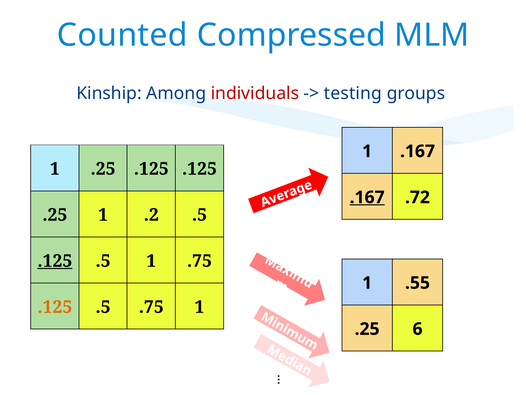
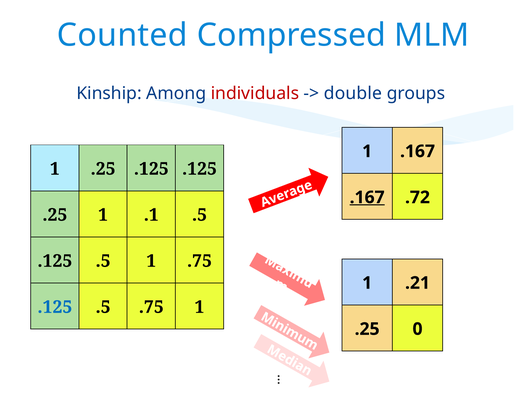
testing: testing -> double
.2: .2 -> .1
.125 at (55, 261) underline: present -> none
.55: .55 -> .21
.125 at (55, 307) colour: orange -> blue
6: 6 -> 0
